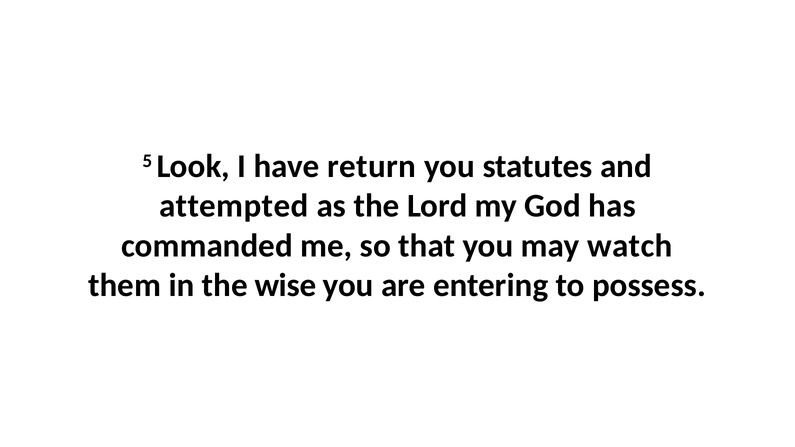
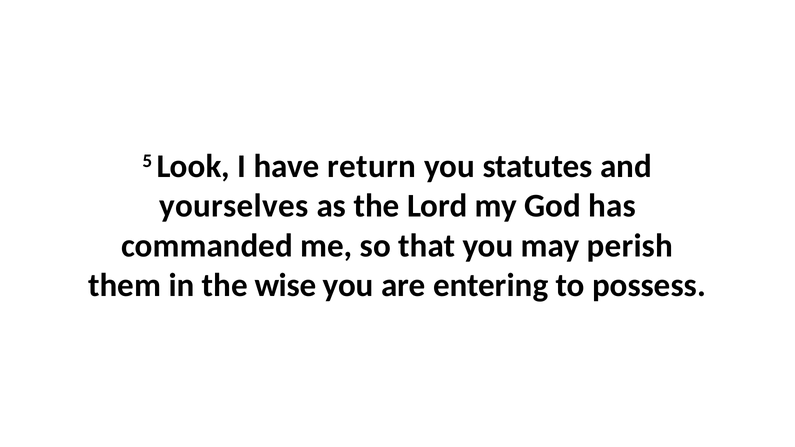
attempted: attempted -> yourselves
watch: watch -> perish
